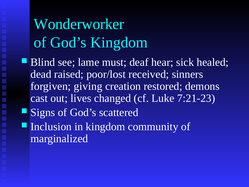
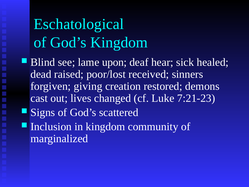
Wonderworker: Wonderworker -> Eschatological
must: must -> upon
